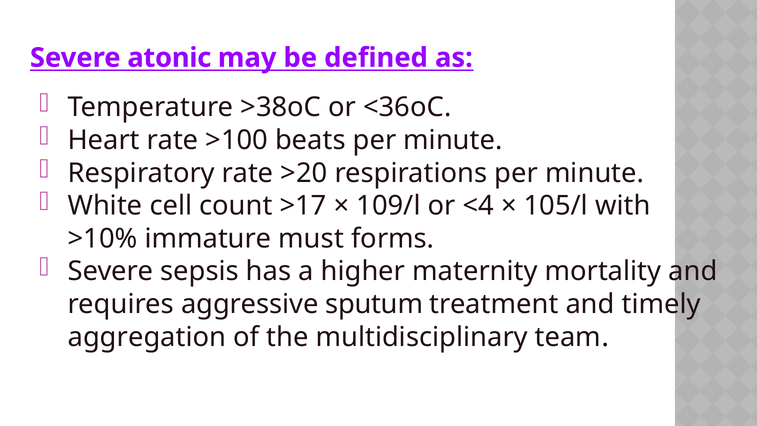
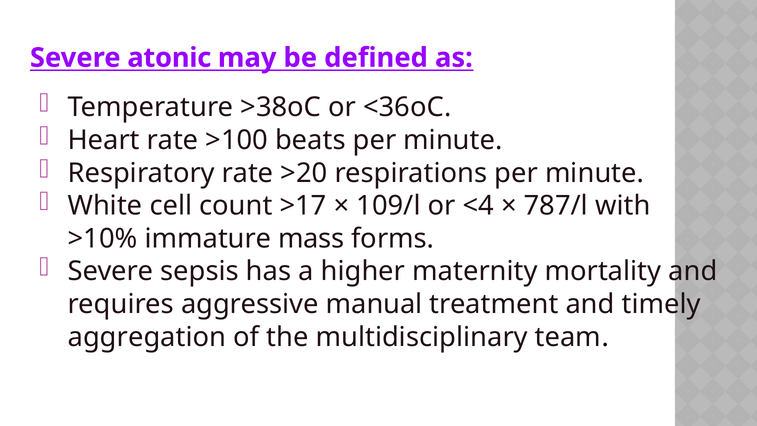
105/l: 105/l -> 787/l
must: must -> mass
sputum: sputum -> manual
